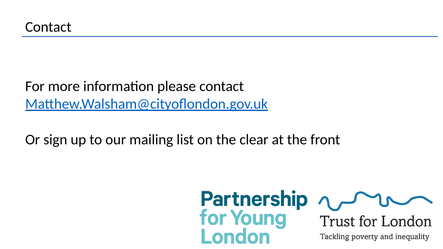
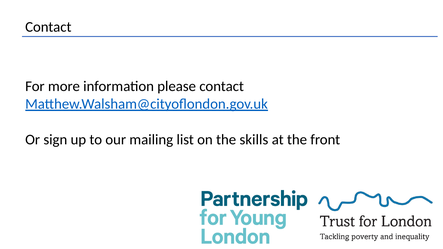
clear: clear -> skills
